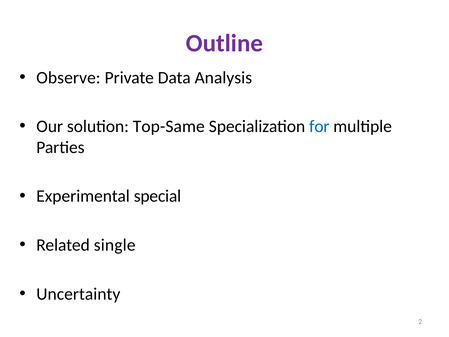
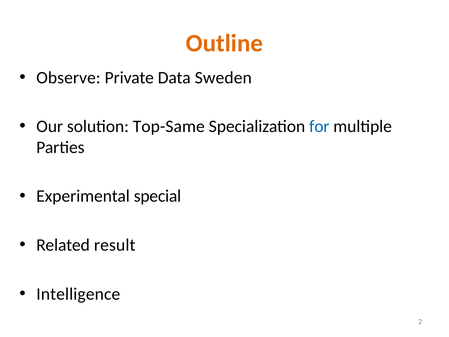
Outline colour: purple -> orange
Analysis: Analysis -> Sweden
single: single -> result
Uncertainty: Uncertainty -> Intelligence
